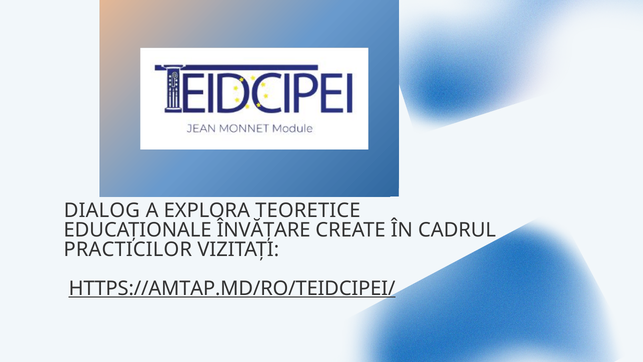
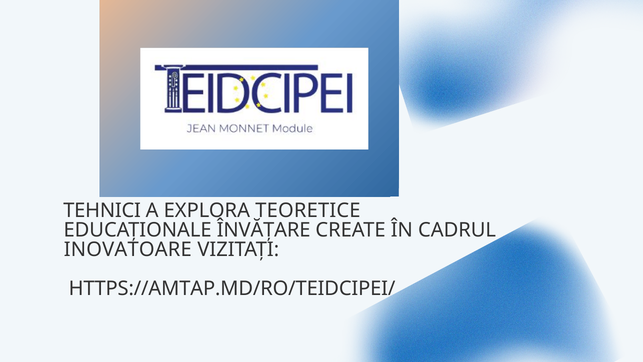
DIALOG: DIALOG -> TEHNICI
PRACTICILOR: PRACTICILOR -> INOVATOARE
HTTPS://AMTAP.MD/RO/TEIDCIPEI/ underline: present -> none
